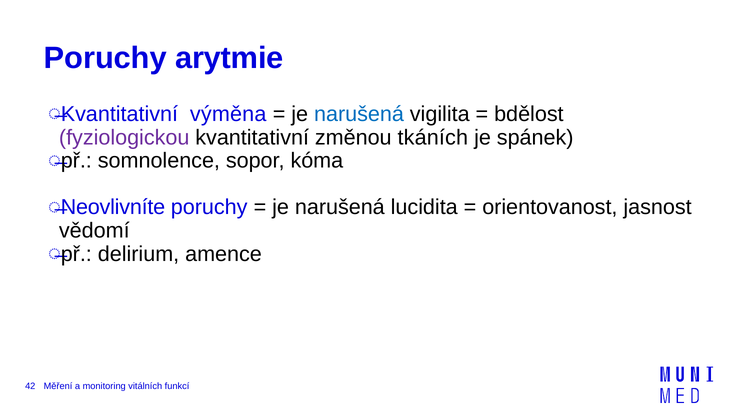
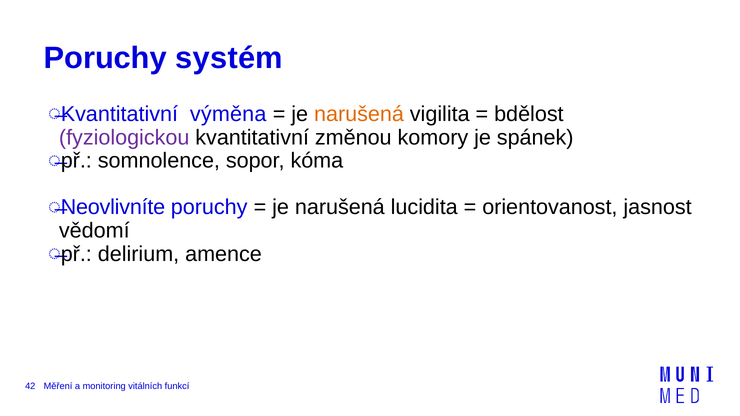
arytmie: arytmie -> systém
narušená at (359, 114) colour: blue -> orange
tkáních: tkáních -> komory
